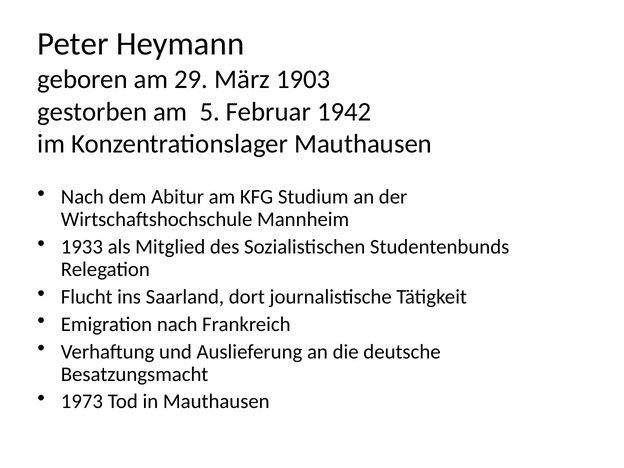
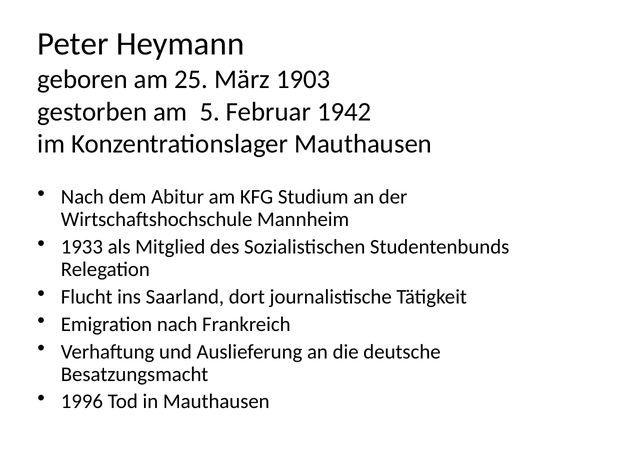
29: 29 -> 25
1973: 1973 -> 1996
